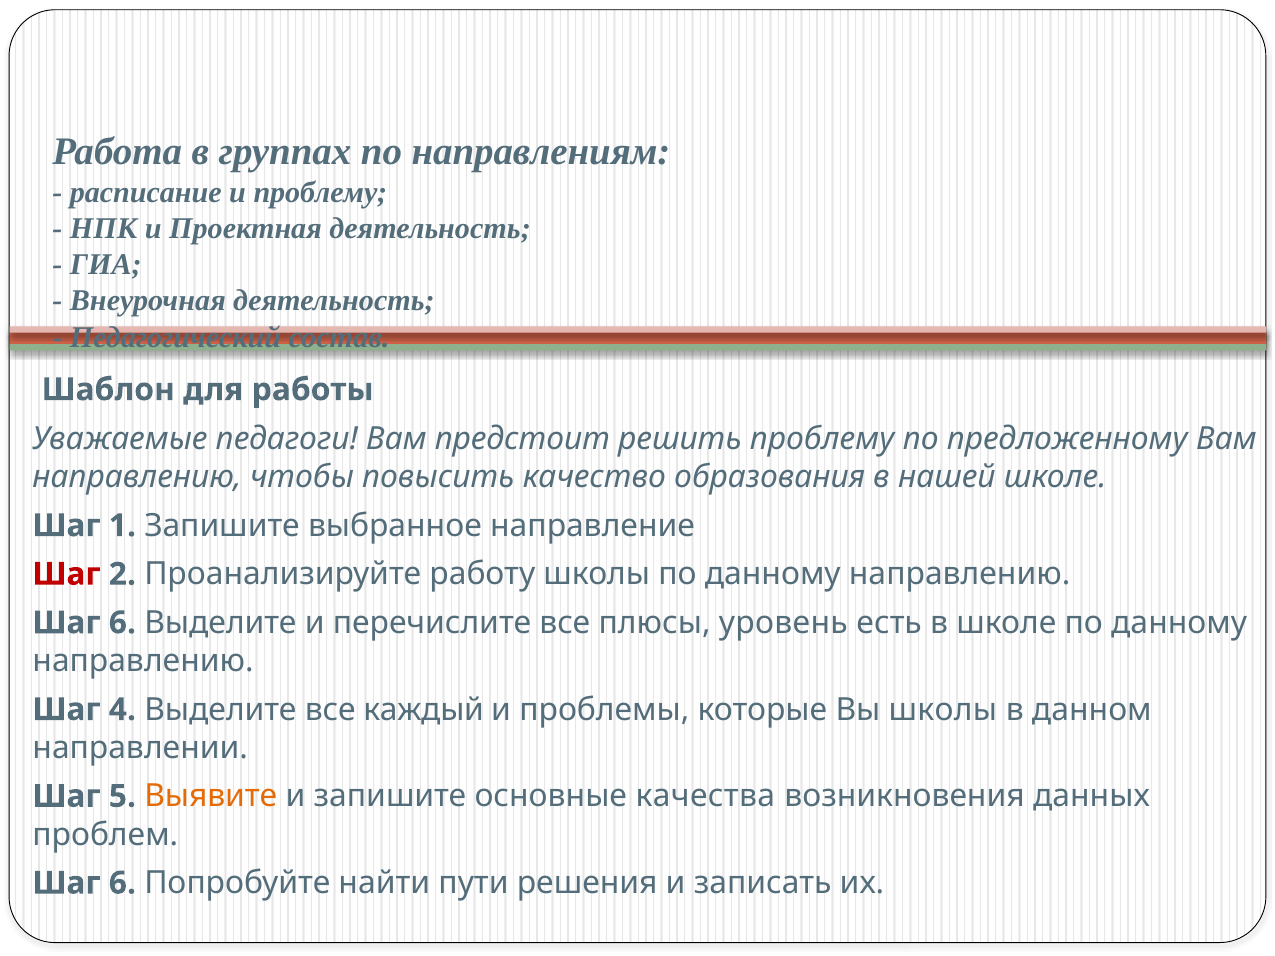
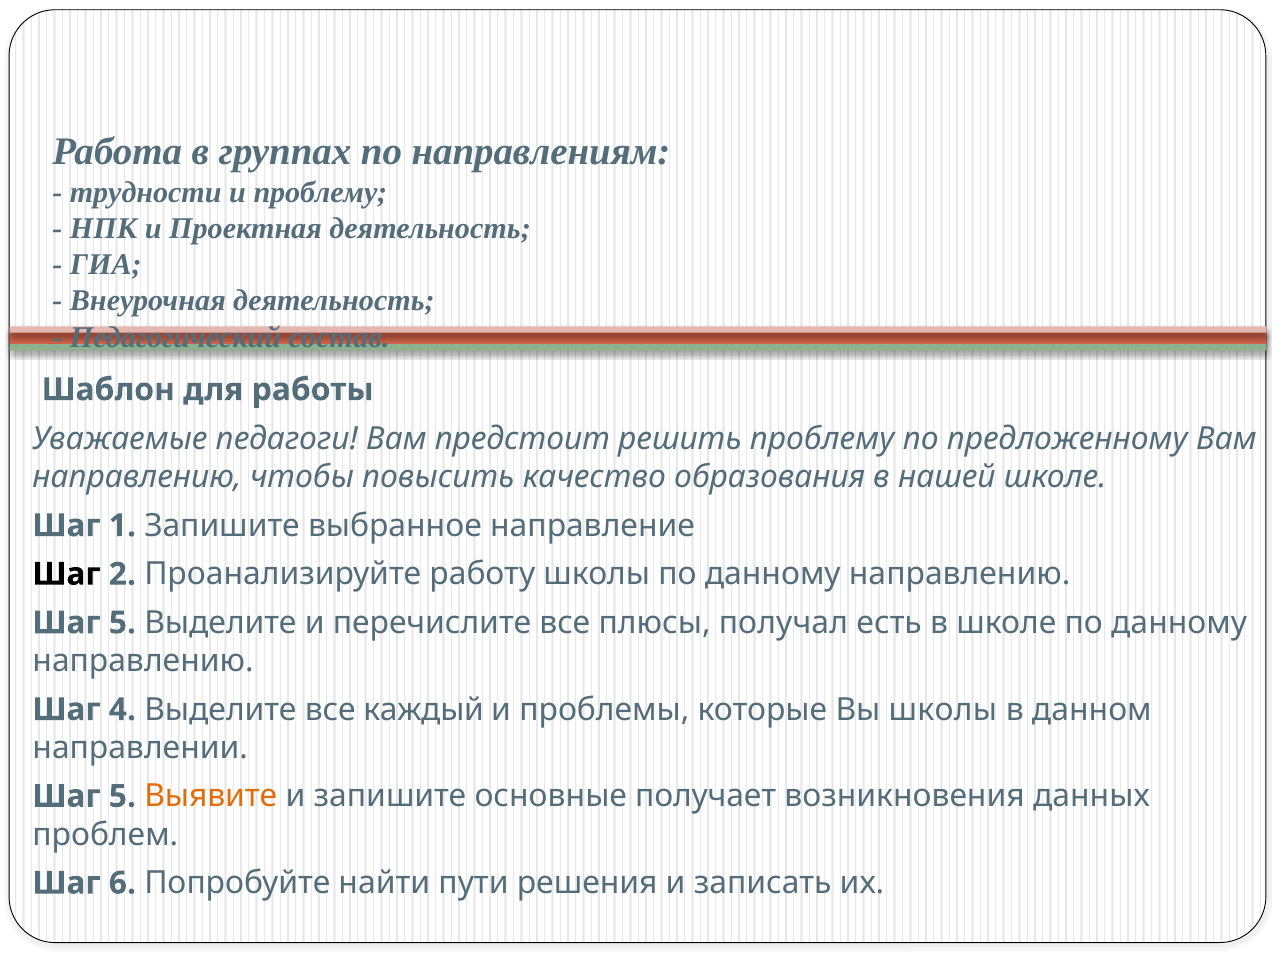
расписание: расписание -> трудности
Шаг at (67, 574) colour: red -> black
6 at (122, 623): 6 -> 5
уровень: уровень -> получал
качества: качества -> получает
